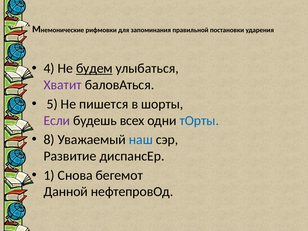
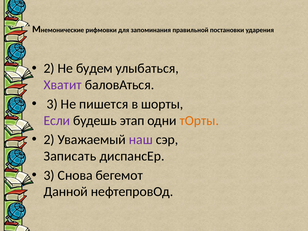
4 at (49, 68): 4 -> 2
будем underline: present -> none
5 at (52, 104): 5 -> 3
всех: всех -> этап
тОрты colour: blue -> orange
8 at (49, 140): 8 -> 2
наш colour: blue -> purple
Развитие: Развитие -> Записать
1 at (49, 175): 1 -> 3
